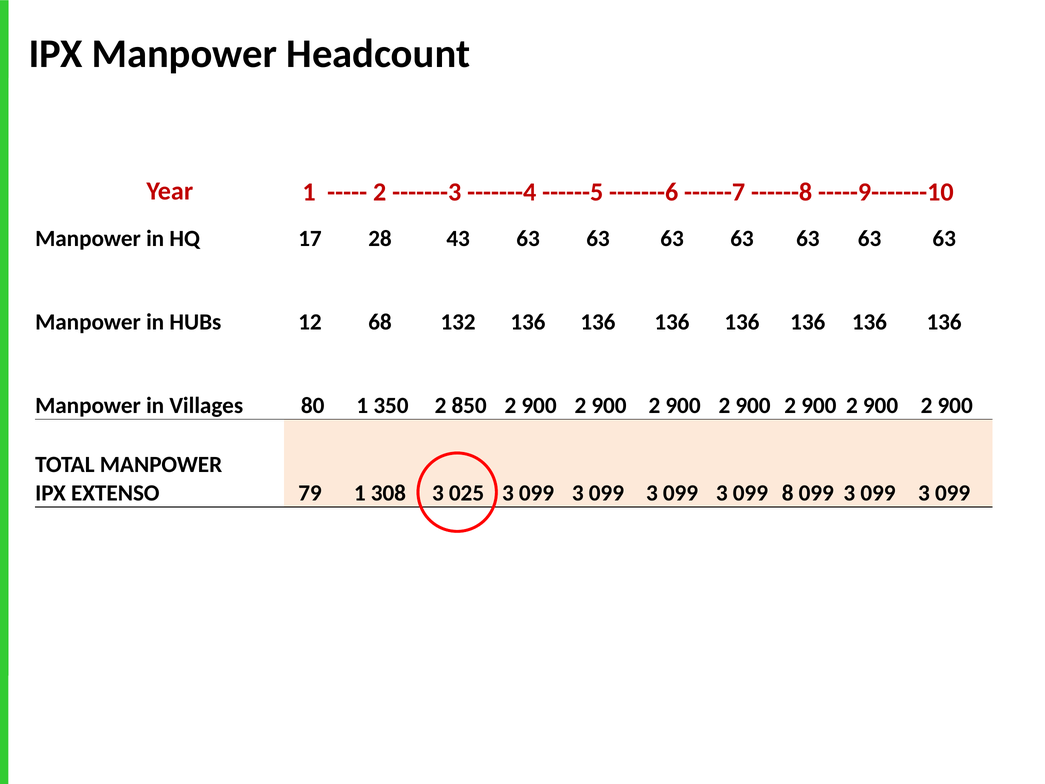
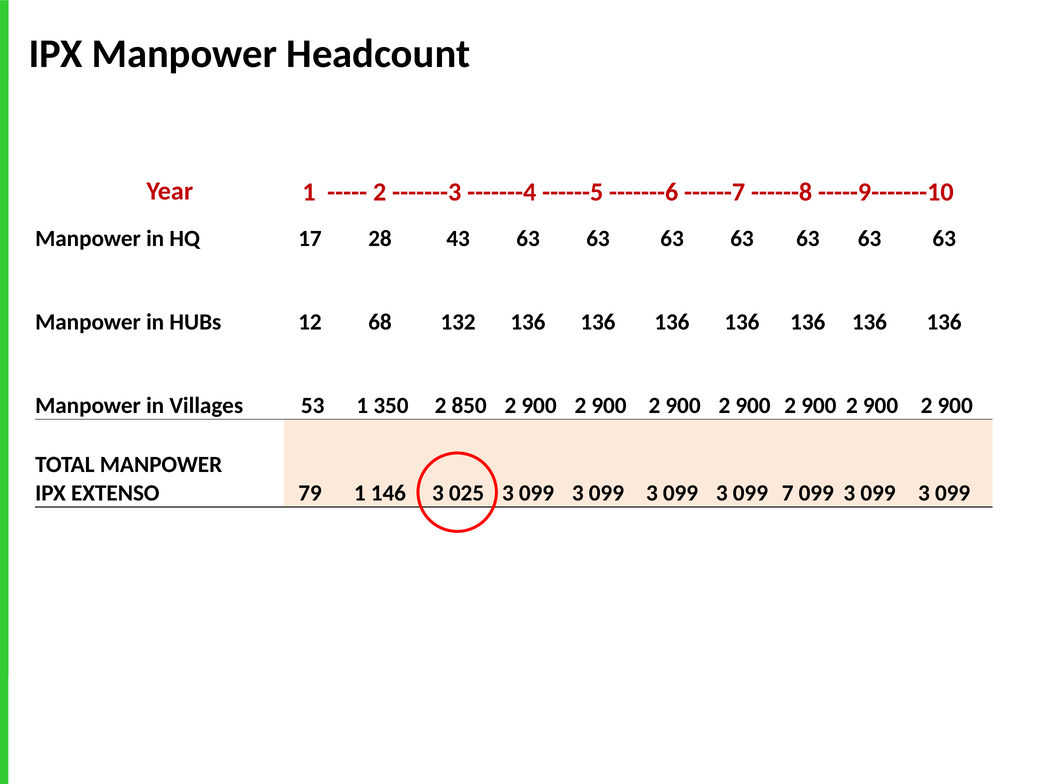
80: 80 -> 53
308: 308 -> 146
8: 8 -> 7
